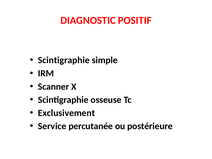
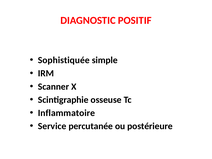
Scintigraphie at (64, 60): Scintigraphie -> Sophistiquée
Exclusivement: Exclusivement -> Inflammatoire
